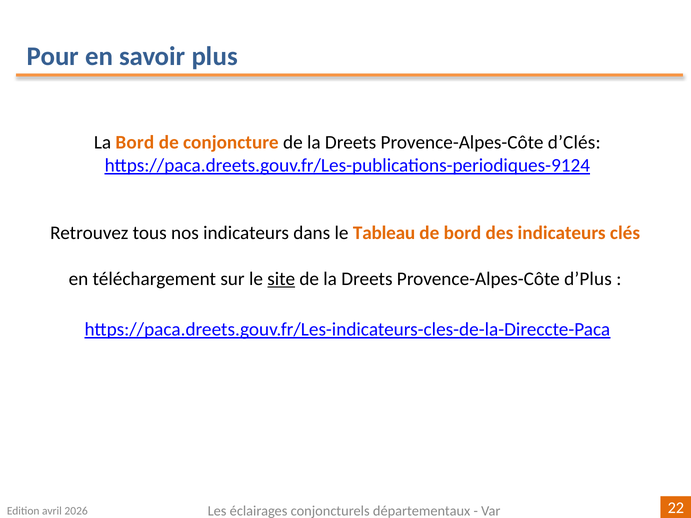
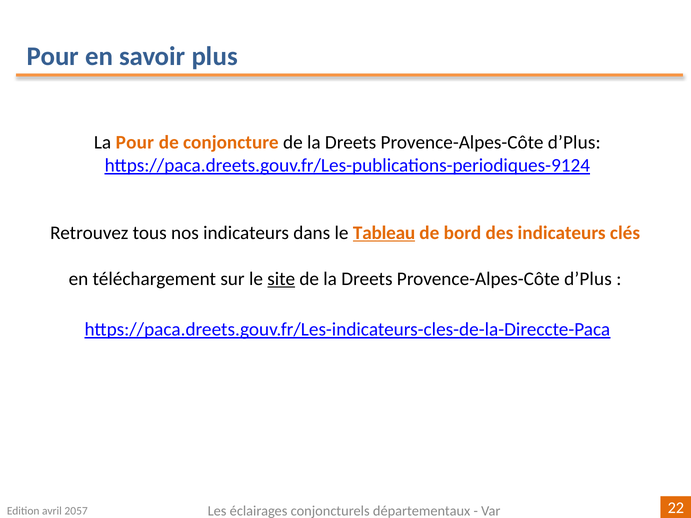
La Bord: Bord -> Pour
d’Clés at (574, 142): d’Clés -> d’Plus
Tableau underline: none -> present
2026: 2026 -> 2057
